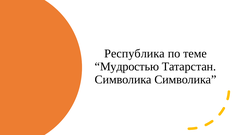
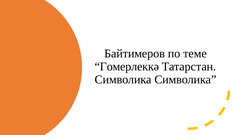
Республика: Республика -> Байтимеров
Мудростью: Мудростью -> Гомерлеккә
